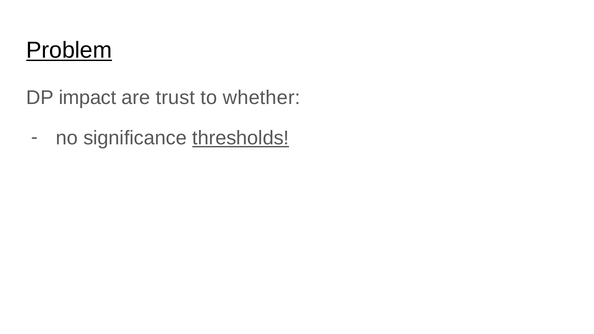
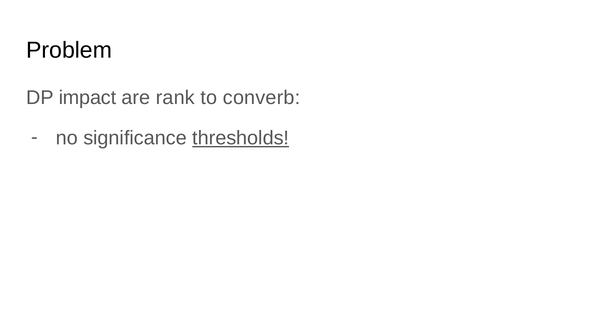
Problem underline: present -> none
trust: trust -> rank
whether: whether -> converb
